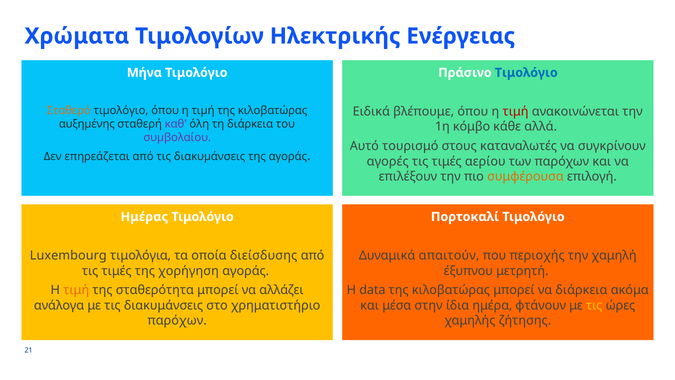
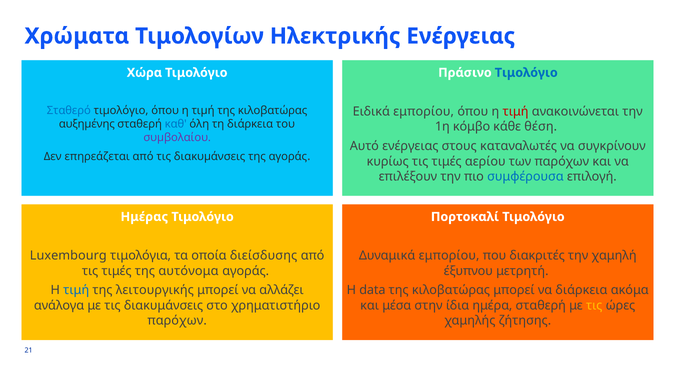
Μήνα: Μήνα -> Χώρα
Σταθερό colour: orange -> blue
Ειδικά βλέπουμε: βλέπουμε -> εμπορίου
καθ colour: purple -> blue
αλλά: αλλά -> θέση
Αυτό τουρισμό: τουρισμό -> ενέργειας
αγορές: αγορές -> κυρίως
συμφέρουσα colour: orange -> blue
Δυναμικά απαιτούν: απαιτούν -> εμπορίου
περιοχής: περιοχής -> διακριτές
χορήγηση: χορήγηση -> αυτόνομα
τιμή at (76, 290) colour: orange -> blue
σταθερότητα: σταθερότητα -> λειτουργικής
ημέρα φτάνουν: φτάνουν -> σταθερή
